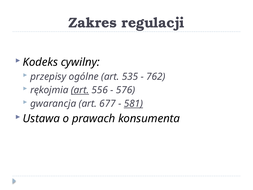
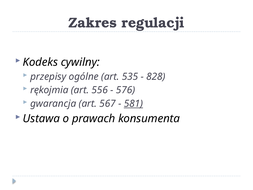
762: 762 -> 828
art at (80, 90) underline: present -> none
677: 677 -> 567
